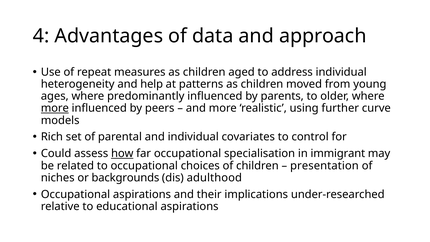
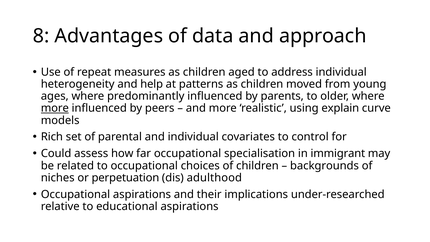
4: 4 -> 8
further: further -> explain
how underline: present -> none
presentation: presentation -> backgrounds
backgrounds: backgrounds -> perpetuation
